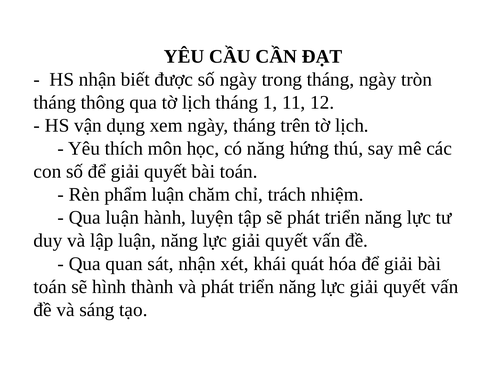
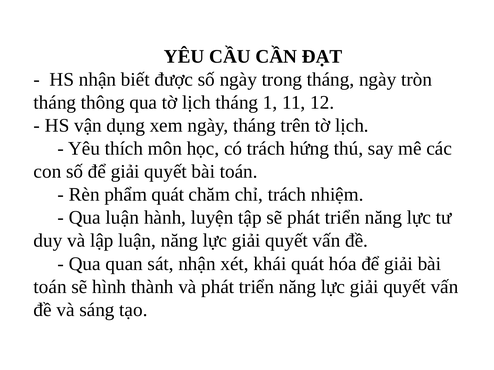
có năng: năng -> trách
phẩm luận: luận -> quát
